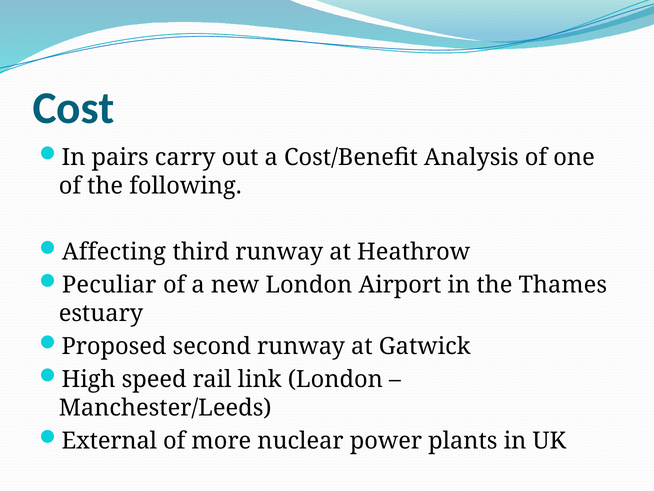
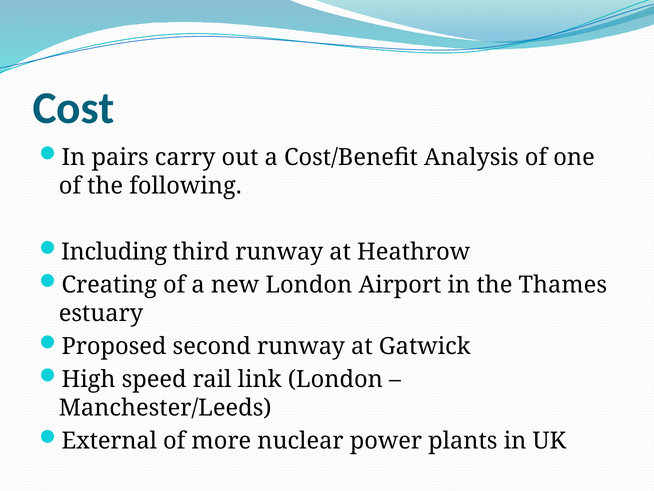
Affecting: Affecting -> Including
Peculiar: Peculiar -> Creating
